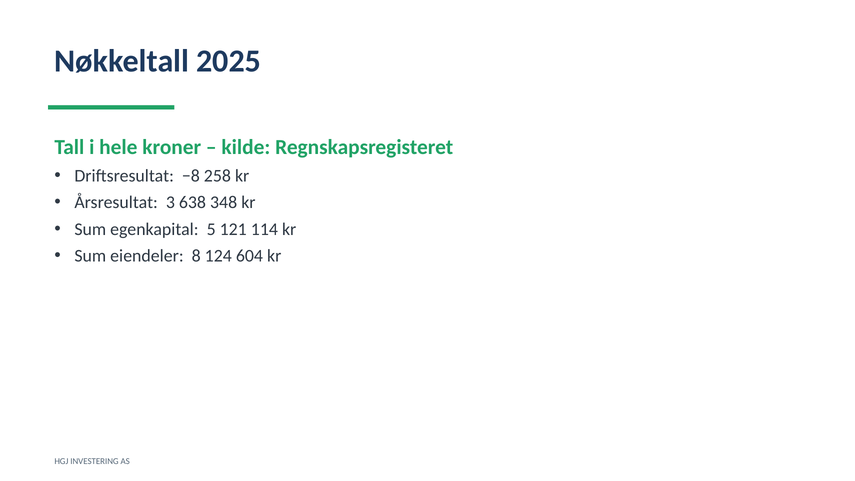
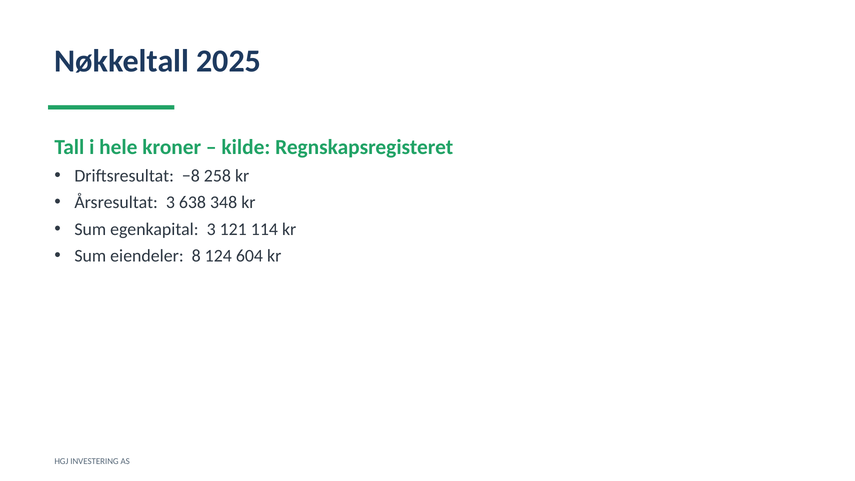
egenkapital 5: 5 -> 3
